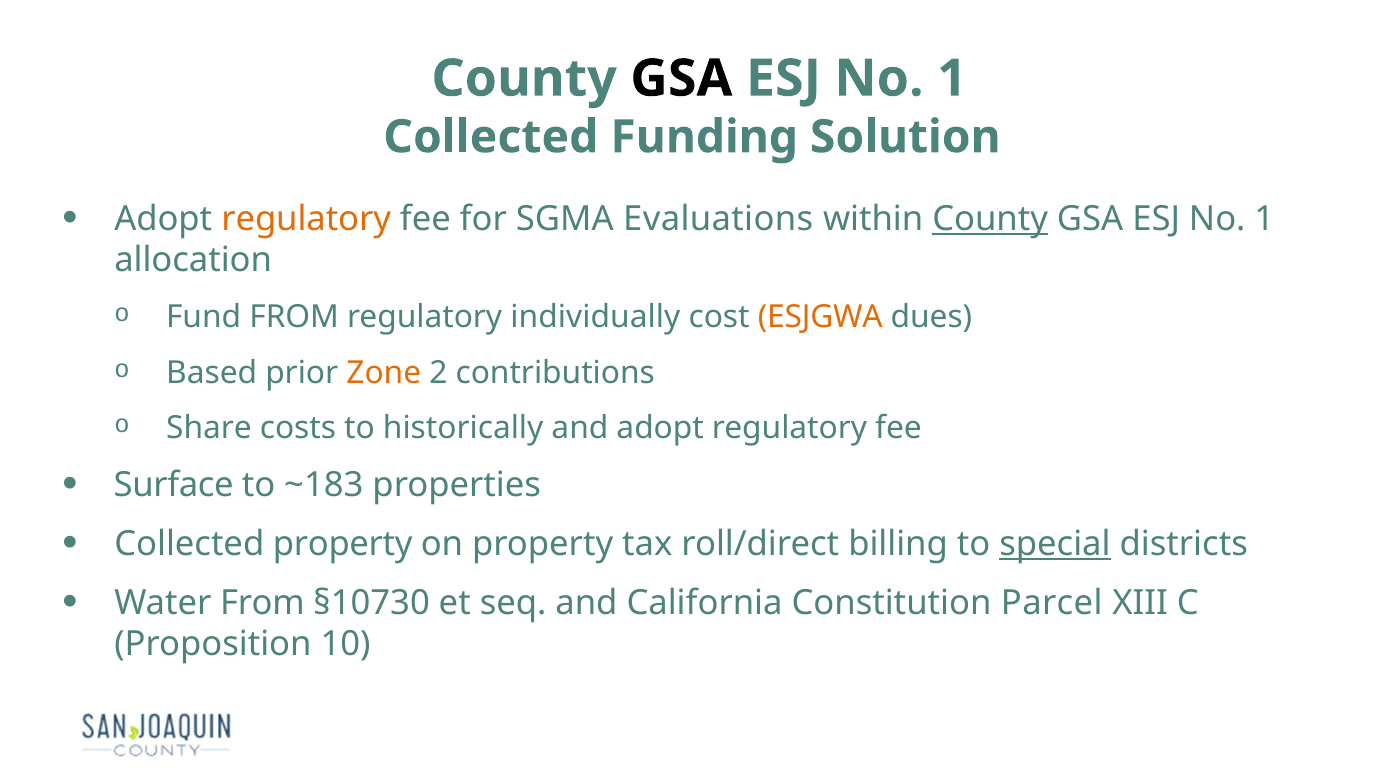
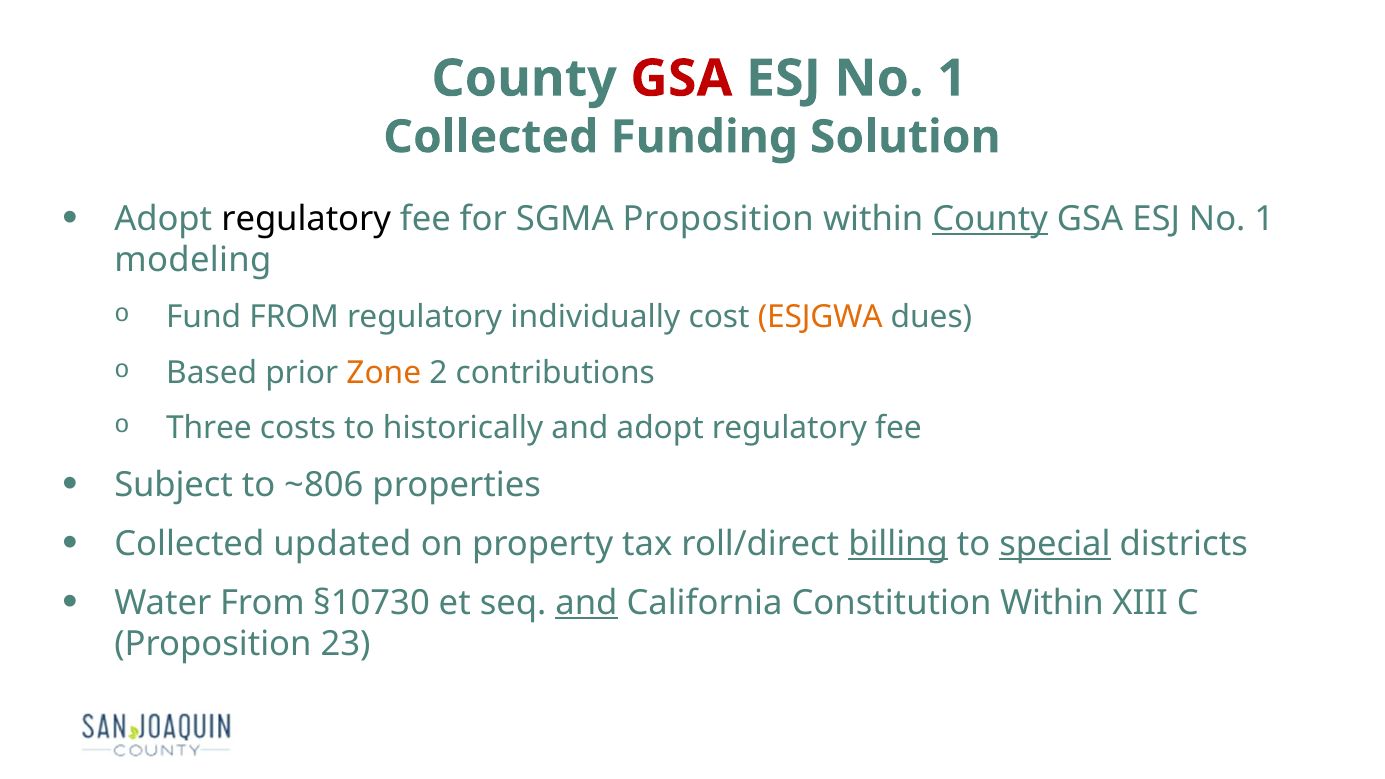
GSA at (681, 79) colour: black -> red
regulatory at (306, 219) colour: orange -> black
SGMA Evaluations: Evaluations -> Proposition
allocation: allocation -> modeling
Share: Share -> Three
Surface: Surface -> Subject
~183: ~183 -> ~806
Collected property: property -> updated
billing underline: none -> present
and at (586, 603) underline: none -> present
Constitution Parcel: Parcel -> Within
10: 10 -> 23
